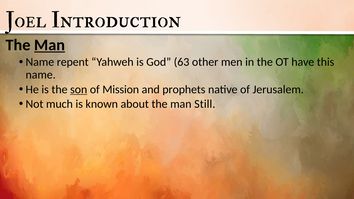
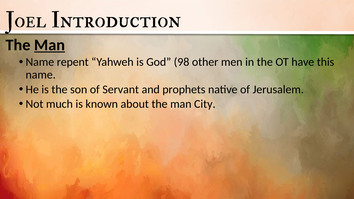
63: 63 -> 98
son underline: present -> none
Mission: Mission -> Servant
Still: Still -> City
